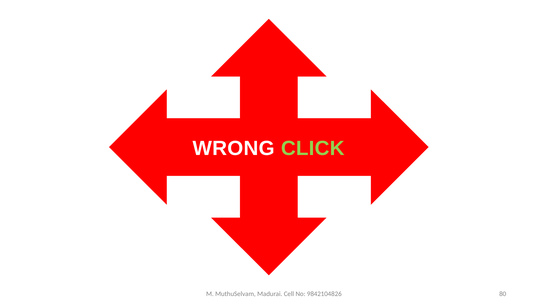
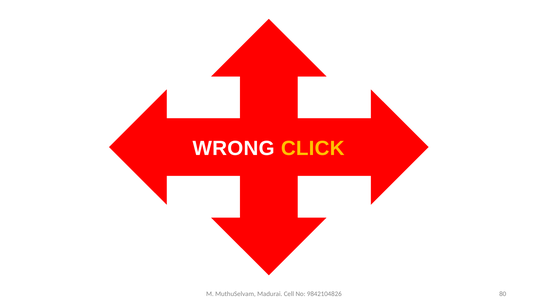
CLICK colour: light green -> yellow
